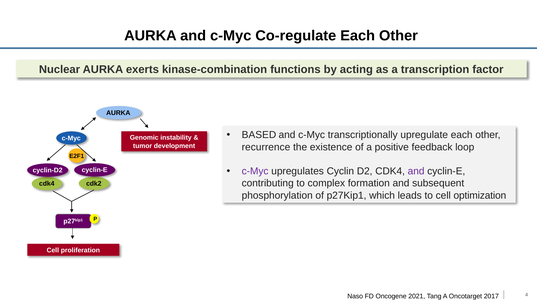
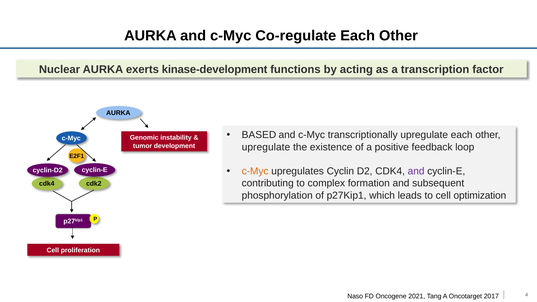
kinase-combination: kinase-combination -> kinase-development
recurrence at (266, 147): recurrence -> upregulate
c-Myc at (255, 171) colour: purple -> orange
